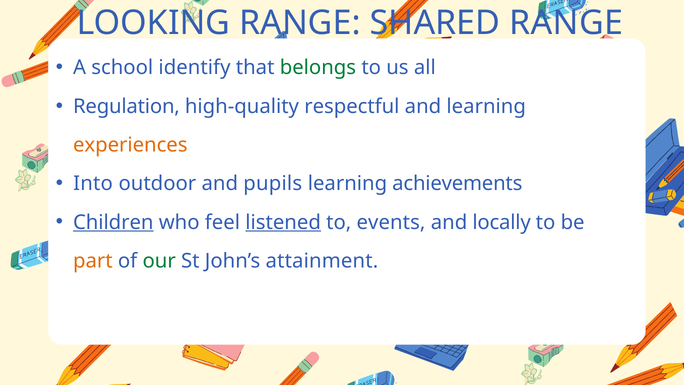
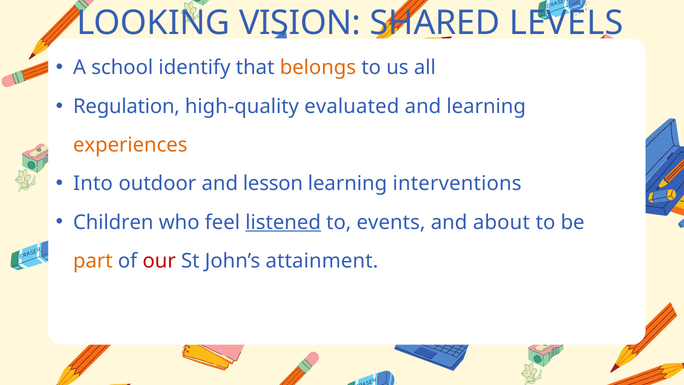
LOOKING RANGE: RANGE -> VISION
SHARED RANGE: RANGE -> LEVELS
belongs colour: green -> orange
respectful: respectful -> evaluated
pupils: pupils -> lesson
achievements: achievements -> interventions
Children underline: present -> none
locally: locally -> about
our colour: green -> red
